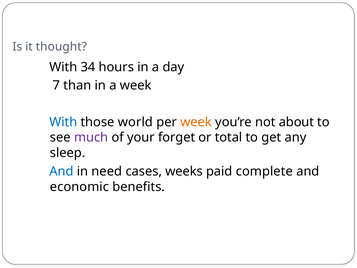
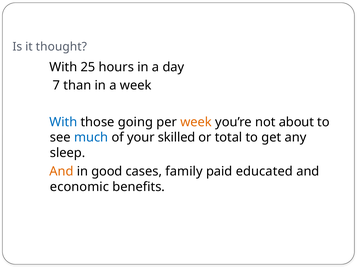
34: 34 -> 25
world: world -> going
much colour: purple -> blue
forget: forget -> skilled
And at (61, 171) colour: blue -> orange
need: need -> good
weeks: weeks -> family
complete: complete -> educated
